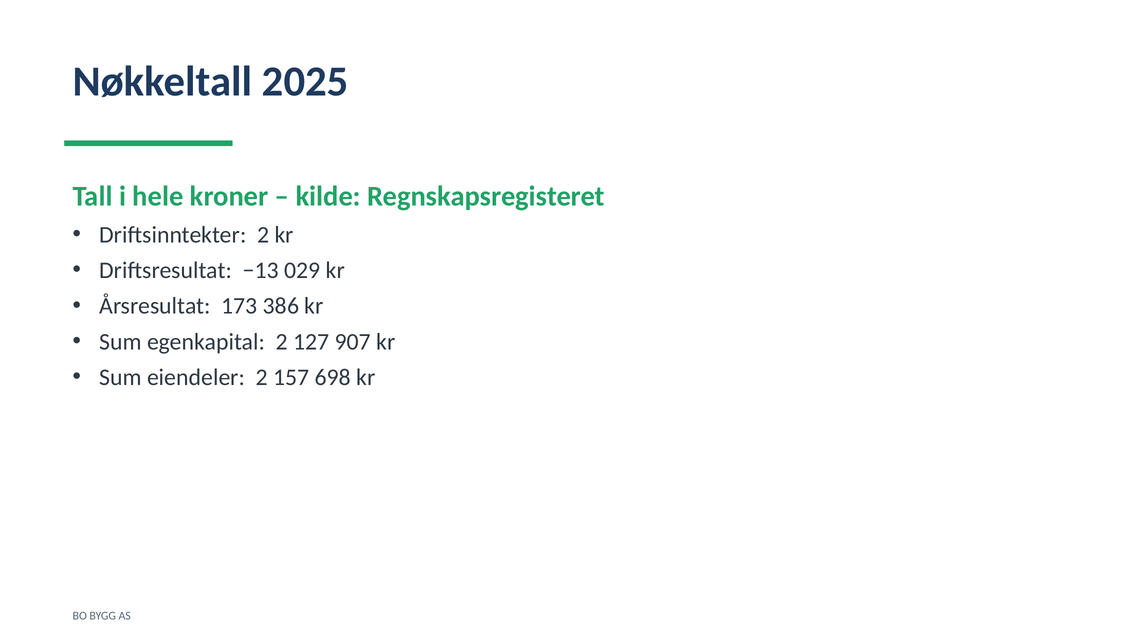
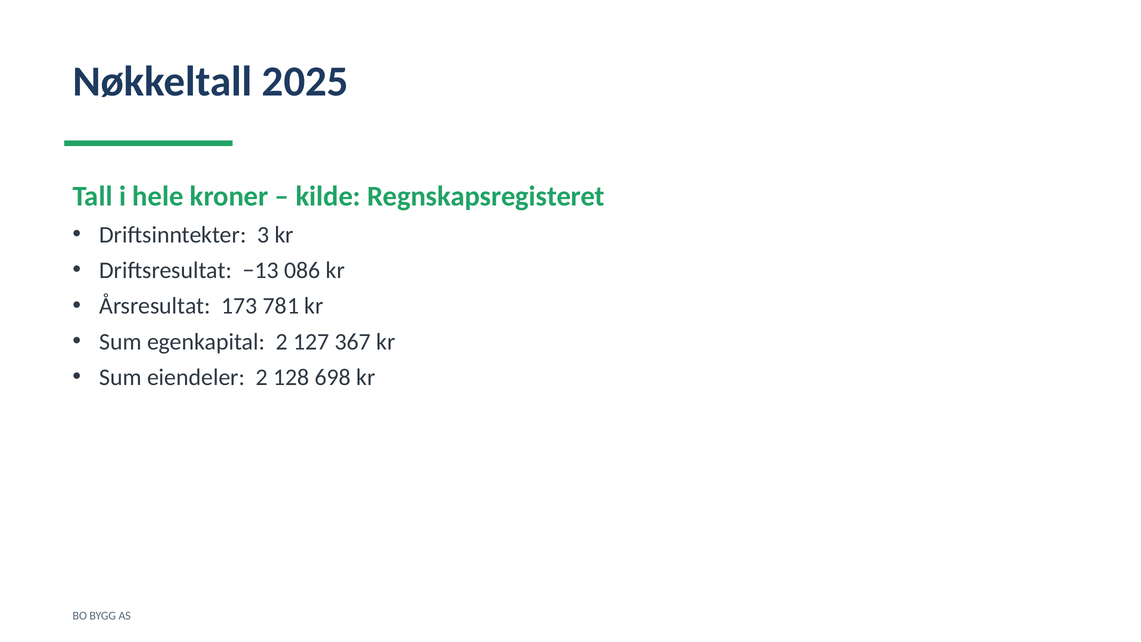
Driftsinntekter 2: 2 -> 3
029: 029 -> 086
386: 386 -> 781
907: 907 -> 367
157: 157 -> 128
